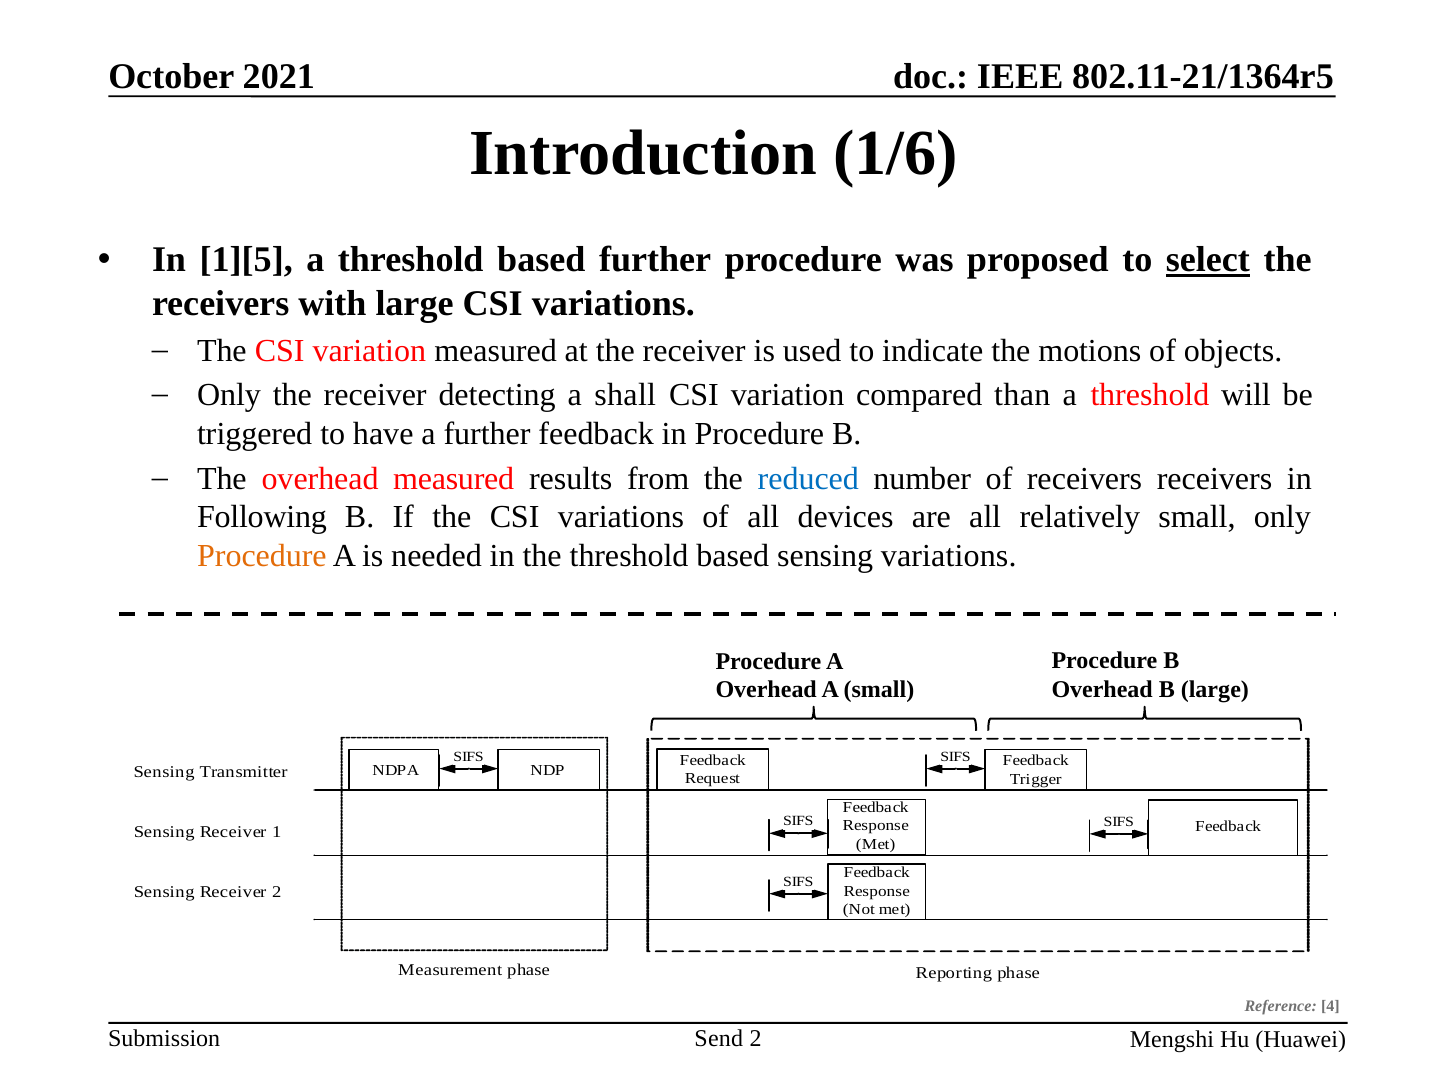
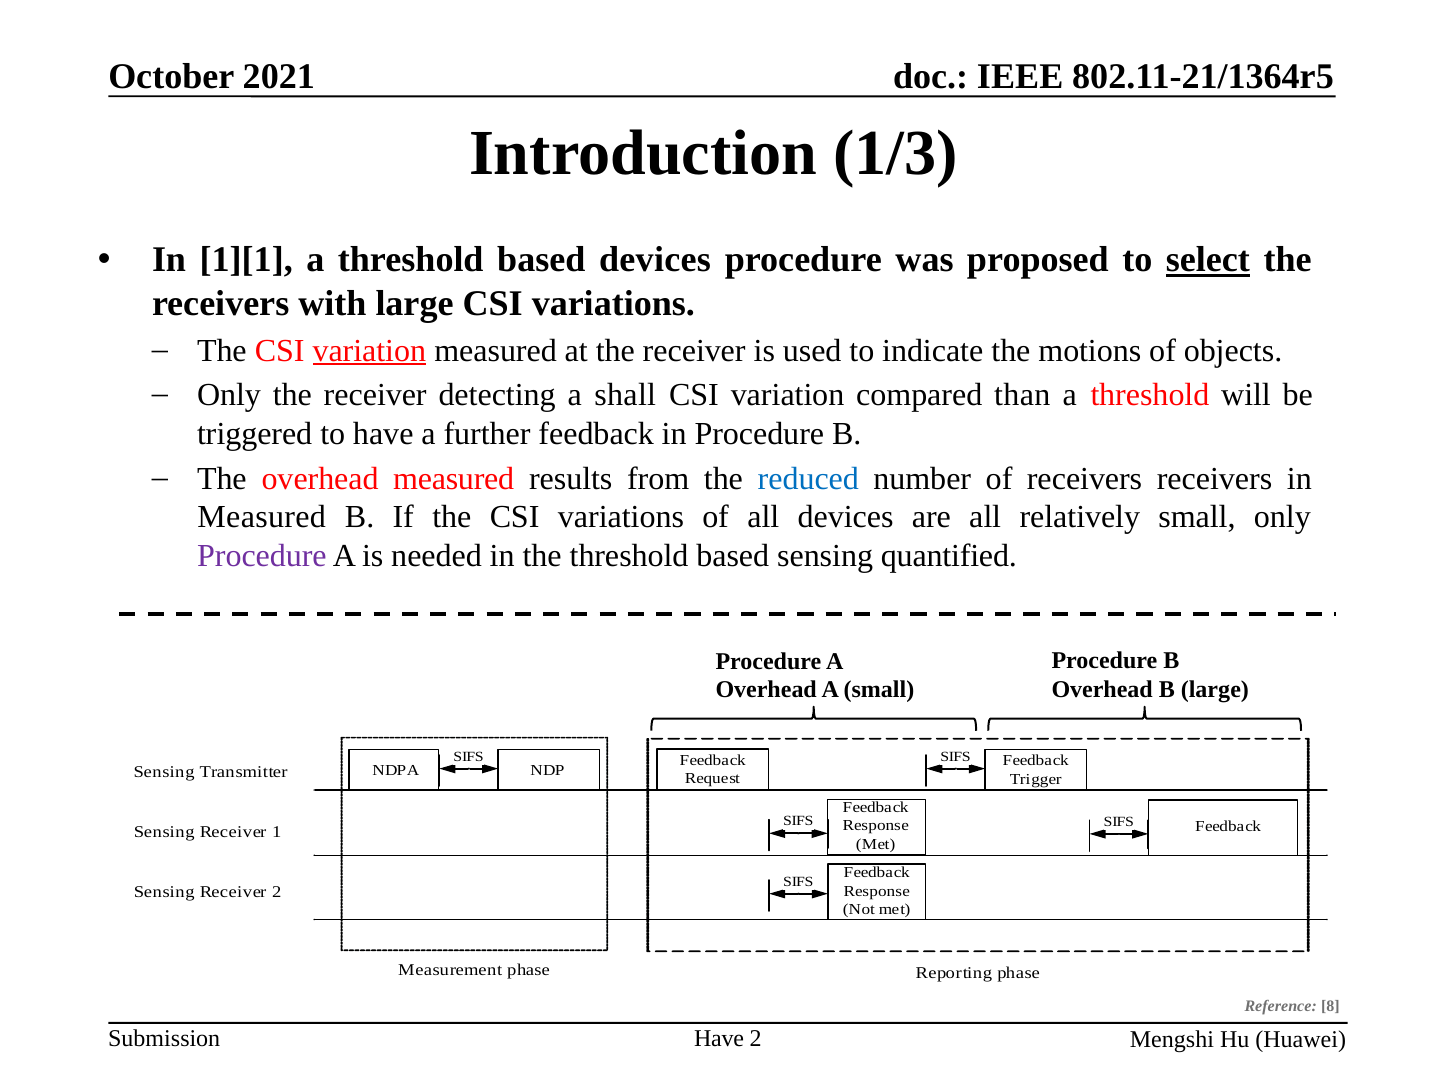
1/6: 1/6 -> 1/3
1][5: 1][5 -> 1][1
based further: further -> devices
variation at (369, 350) underline: none -> present
Following at (262, 517): Following -> Measured
Procedure at (262, 556) colour: orange -> purple
sensing variations: variations -> quantified
4: 4 -> 8
Send at (719, 1039): Send -> Have
